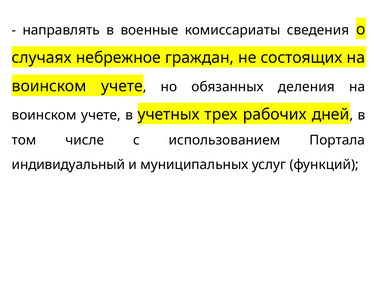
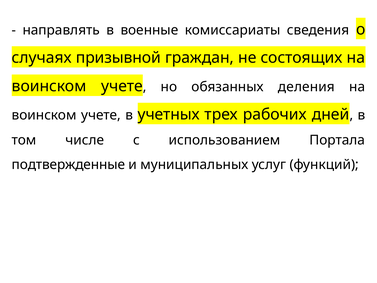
небрежное: небрежное -> призывной
индивидуальный: индивидуальный -> подтвержденные
